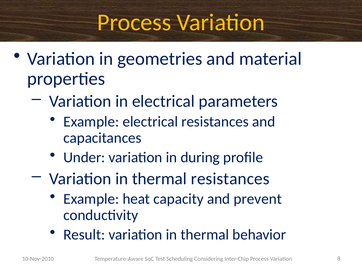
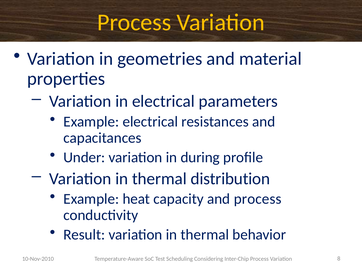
thermal resistances: resistances -> distribution
and prevent: prevent -> process
